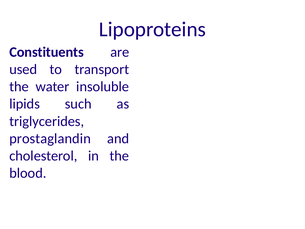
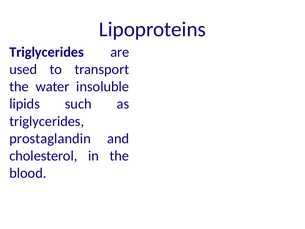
Constituents at (47, 52): Constituents -> Triglycerides
